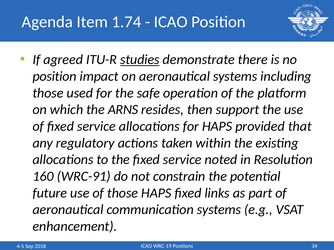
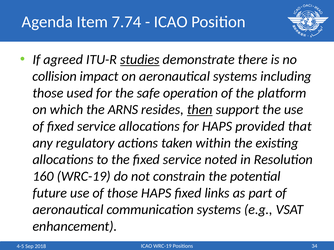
1.74: 1.74 -> 7.74
position at (55, 76): position -> collision
then underline: none -> present
160 WRC-91: WRC-91 -> WRC-19
